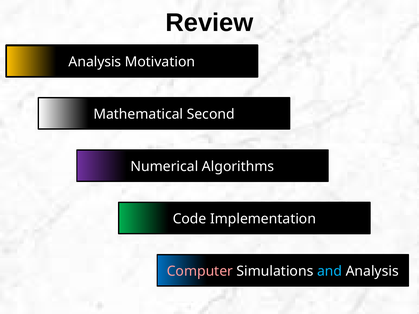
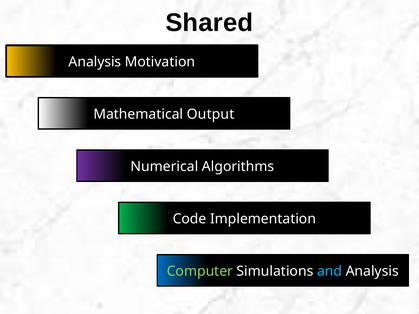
Review: Review -> Shared
Second: Second -> Output
Computer colour: pink -> light green
